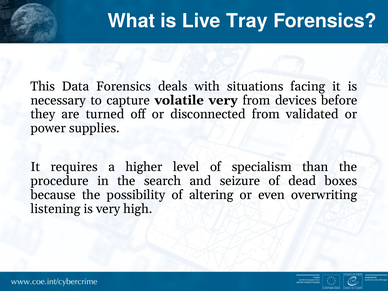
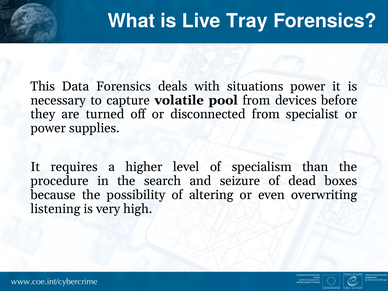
situations facing: facing -> power
volatile very: very -> pool
validated: validated -> specialist
